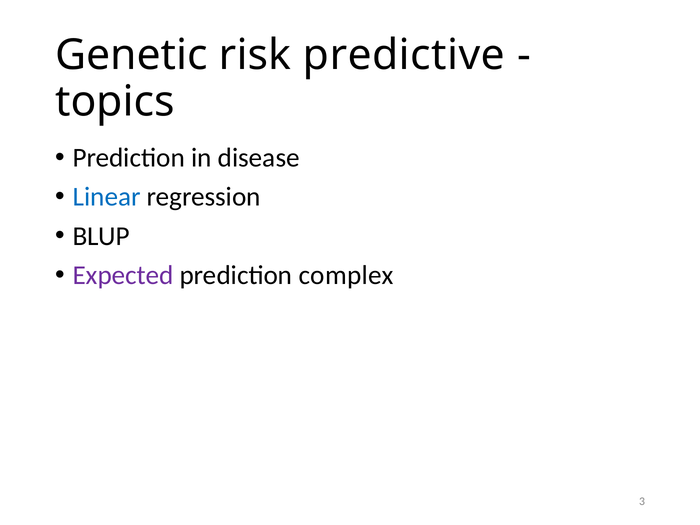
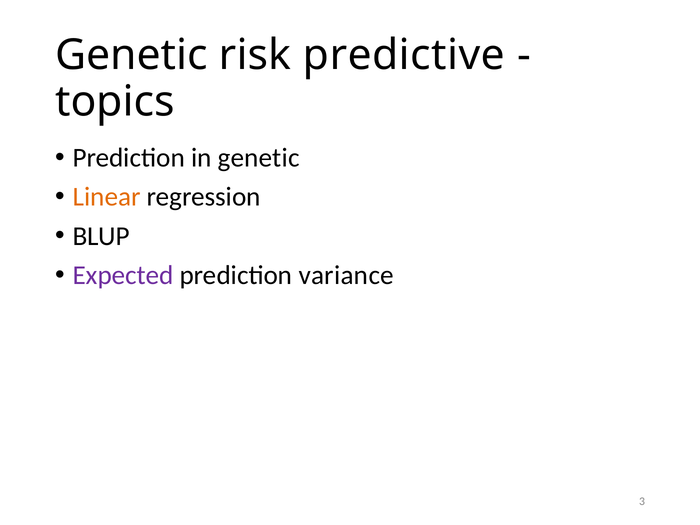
in disease: disease -> genetic
Linear colour: blue -> orange
complex: complex -> variance
